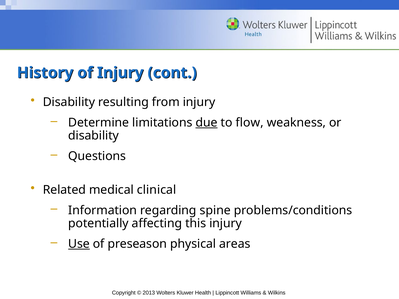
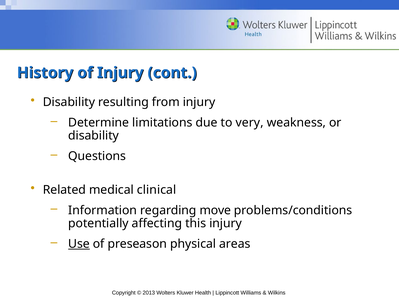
due underline: present -> none
flow: flow -> very
spine: spine -> move
